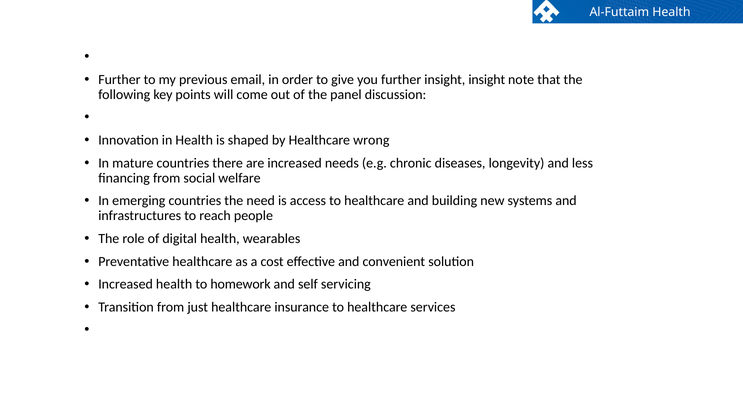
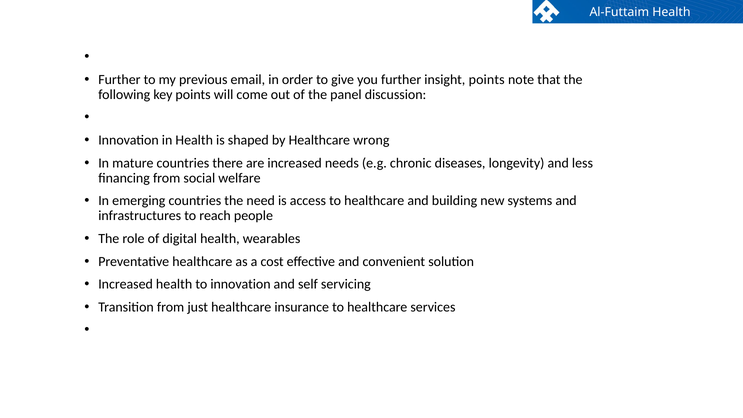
insight insight: insight -> points
to homework: homework -> innovation
